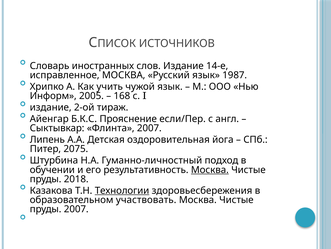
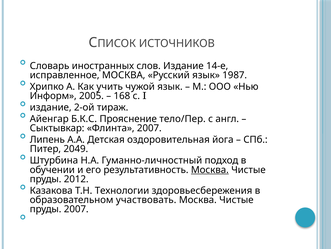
если/Пер: если/Пер -> тело/Пер
2075: 2075 -> 2049
2018: 2018 -> 2012
Технологии underline: present -> none
